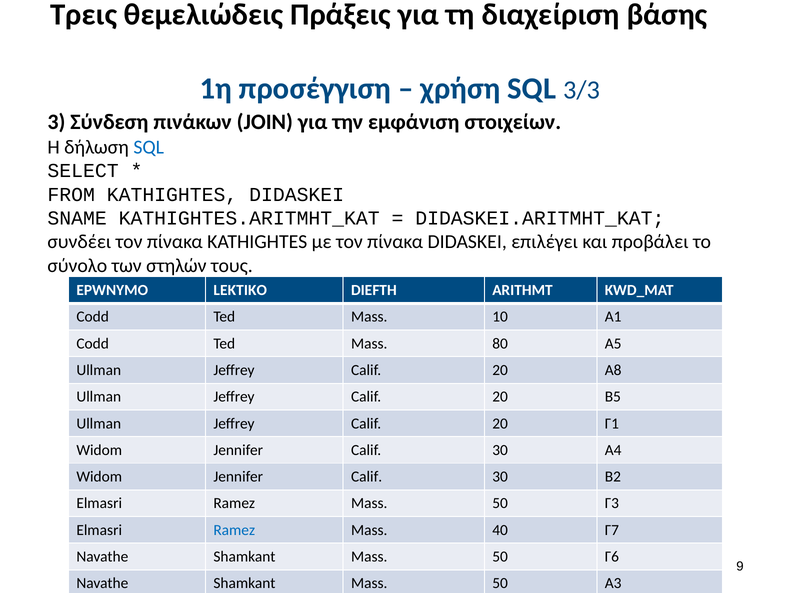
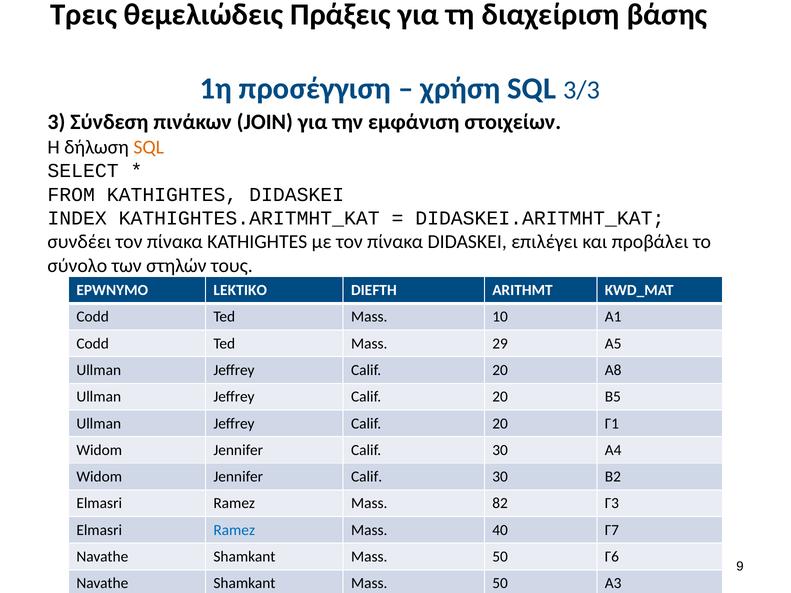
SQL at (149, 147) colour: blue -> orange
SNAME: SNAME -> INDEX
80: 80 -> 29
Ramez Mass 50: 50 -> 82
